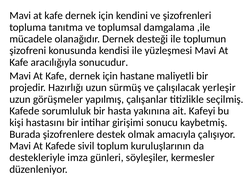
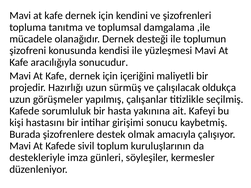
hastane: hastane -> içeriğini
yerleşir: yerleşir -> oldukça
